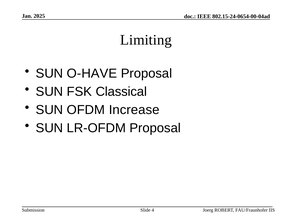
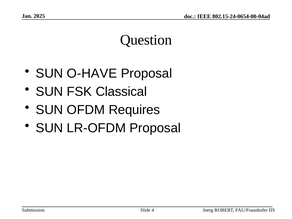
Limiting: Limiting -> Question
Increase: Increase -> Requires
